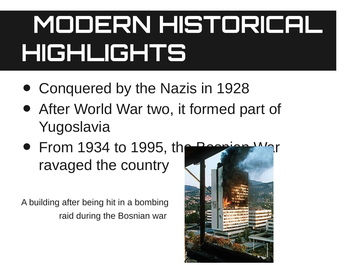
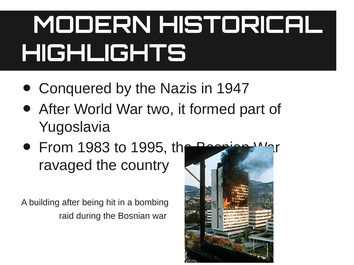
1928: 1928 -> 1947
1934: 1934 -> 1983
